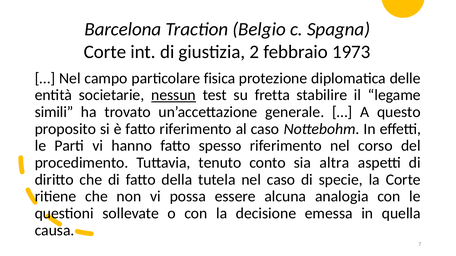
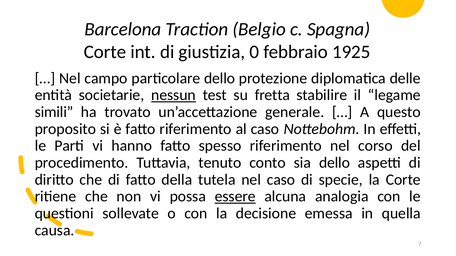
2: 2 -> 0
1973: 1973 -> 1925
particolare fisica: fisica -> dello
sia altra: altra -> dello
essere underline: none -> present
